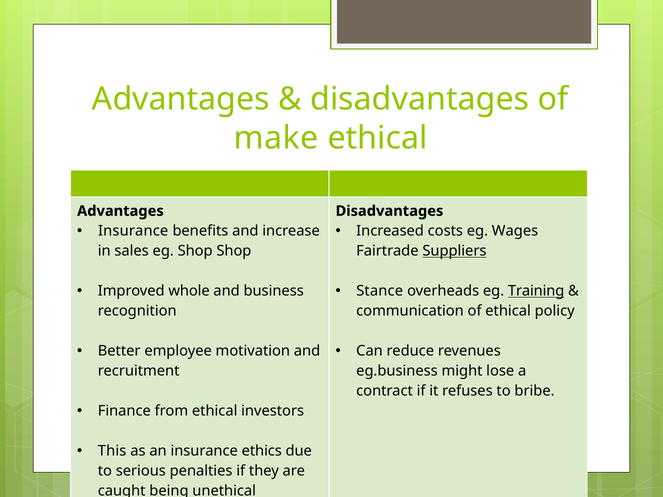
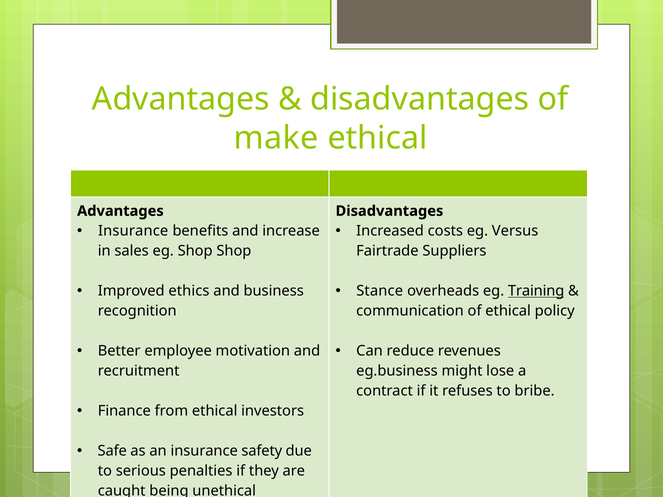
Wages: Wages -> Versus
Suppliers underline: present -> none
whole: whole -> ethics
This: This -> Safe
ethics: ethics -> safety
